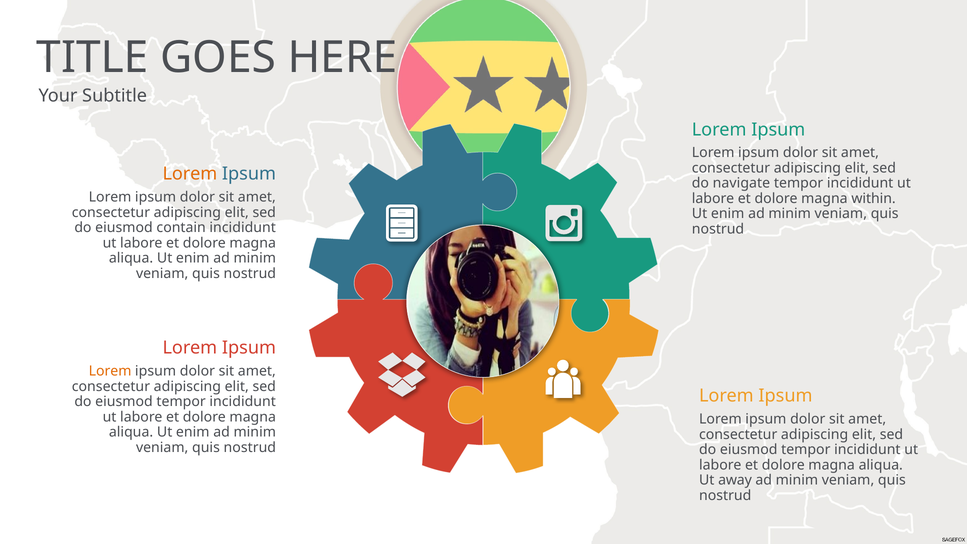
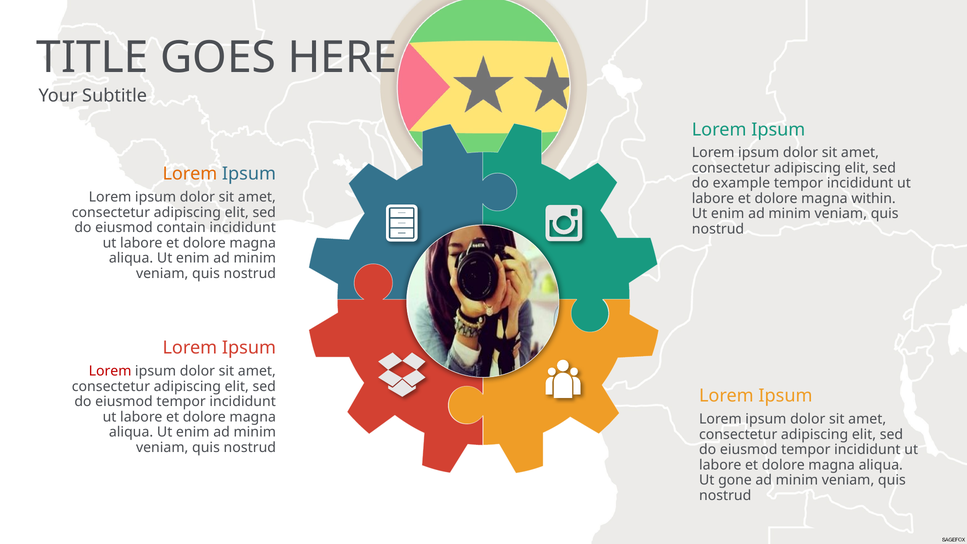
navigate: navigate -> example
Lorem at (110, 371) colour: orange -> red
away: away -> gone
